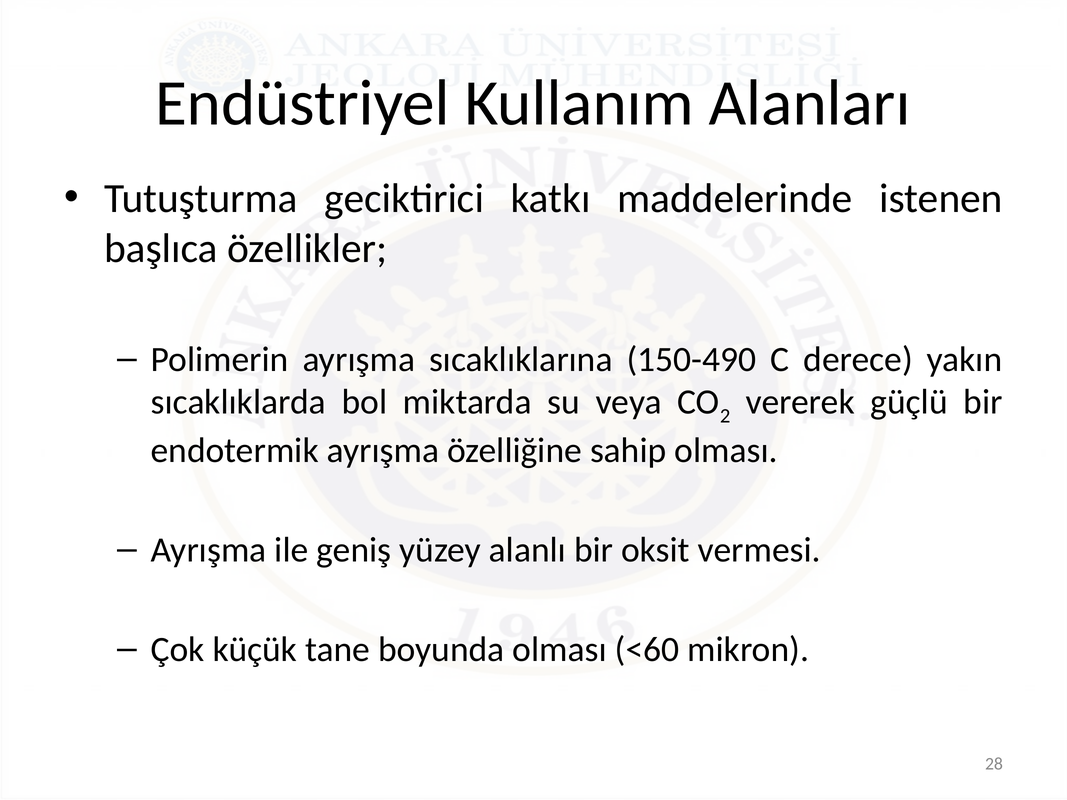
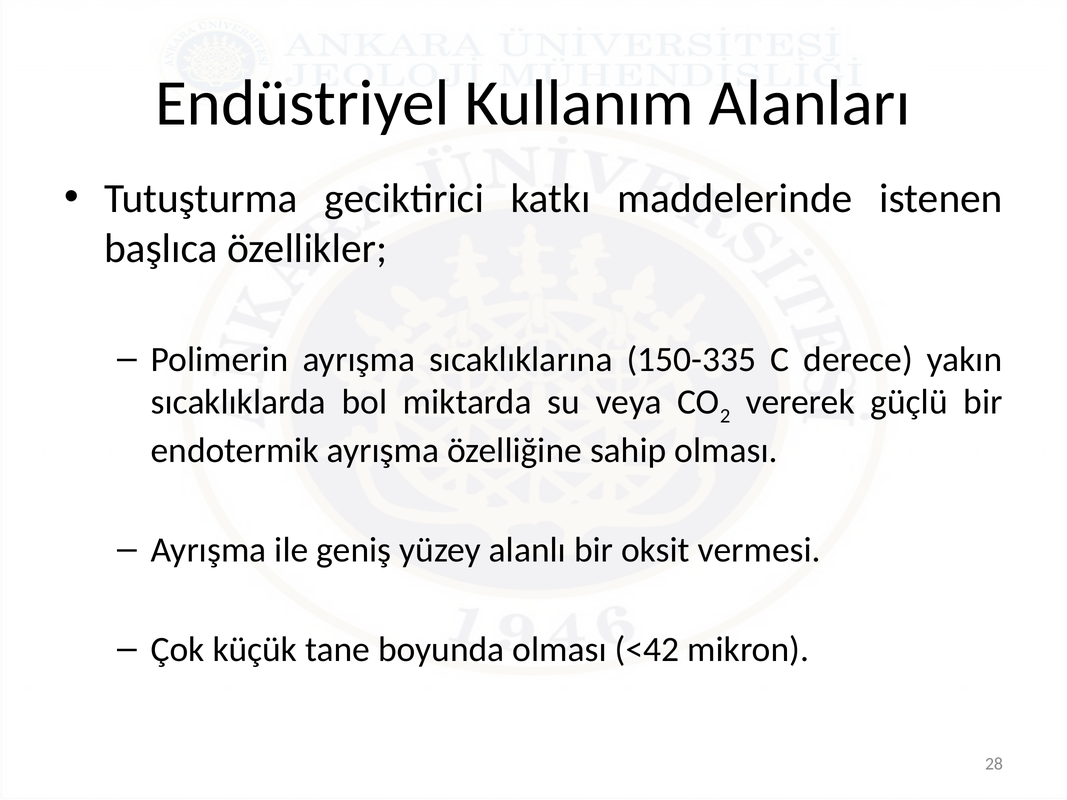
150-490: 150-490 -> 150-335
<60: <60 -> <42
